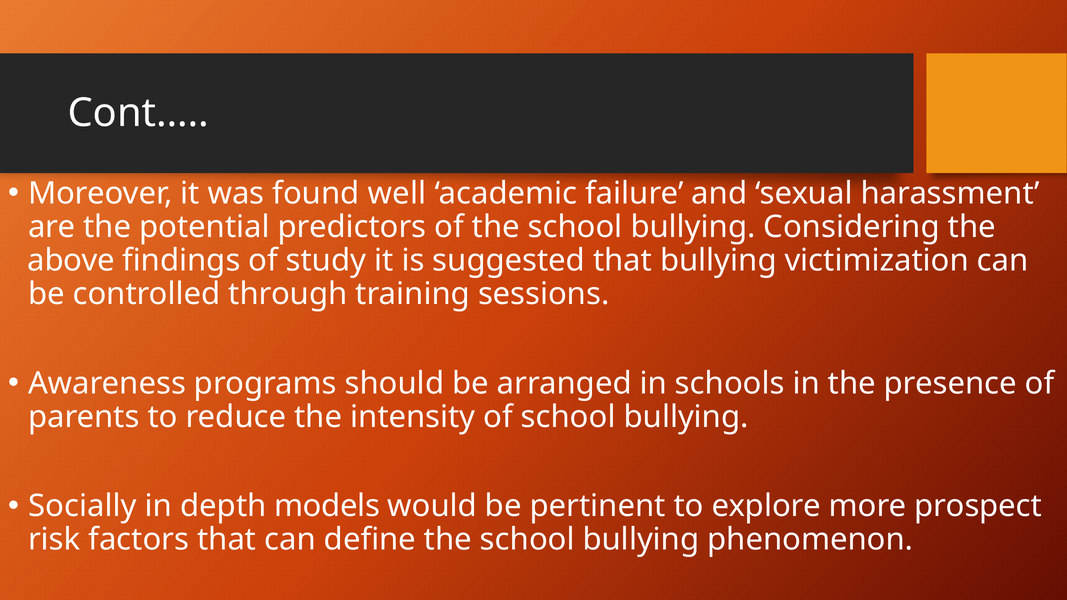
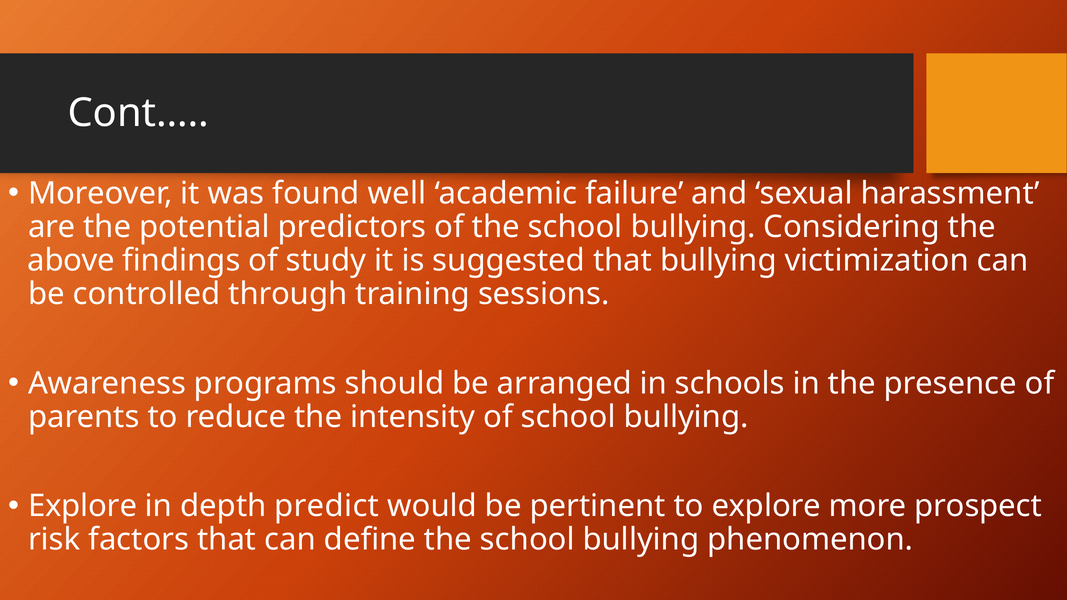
Socially at (82, 506): Socially -> Explore
models: models -> predict
